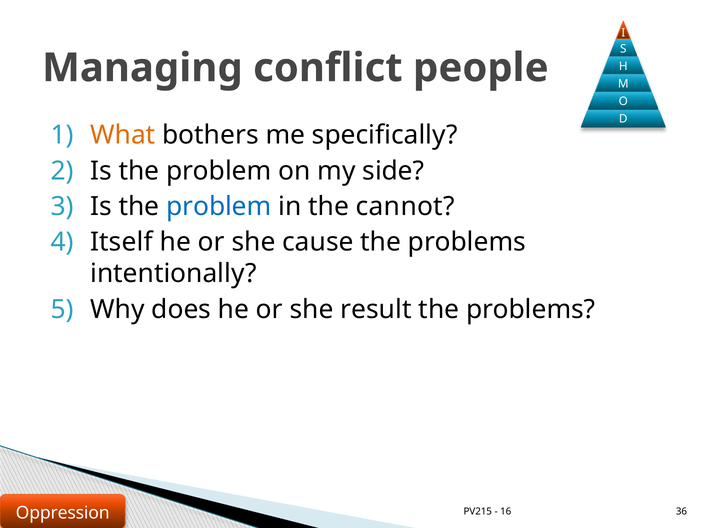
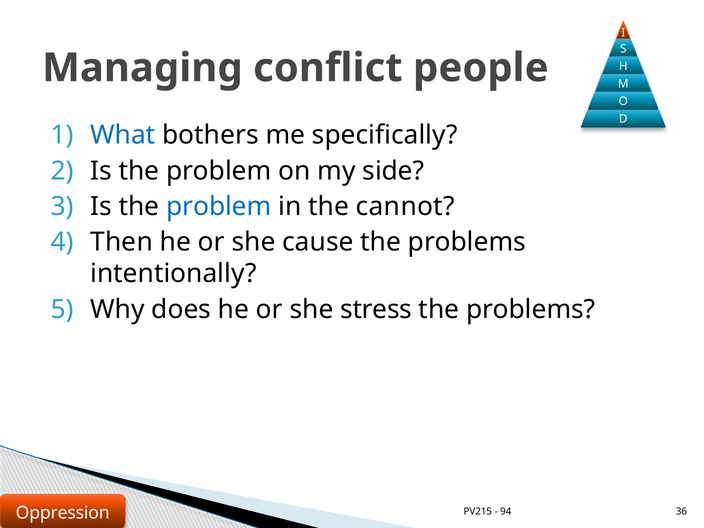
What colour: orange -> blue
Itself: Itself -> Then
result: result -> stress
16: 16 -> 94
